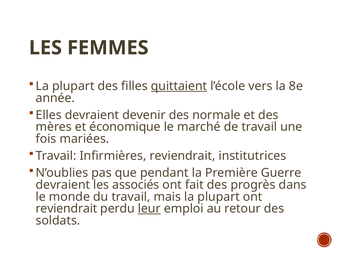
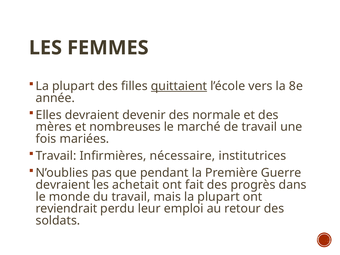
économique: économique -> nombreuses
Infirmières reviendrait: reviendrait -> nécessaire
associés: associés -> achetait
leur underline: present -> none
